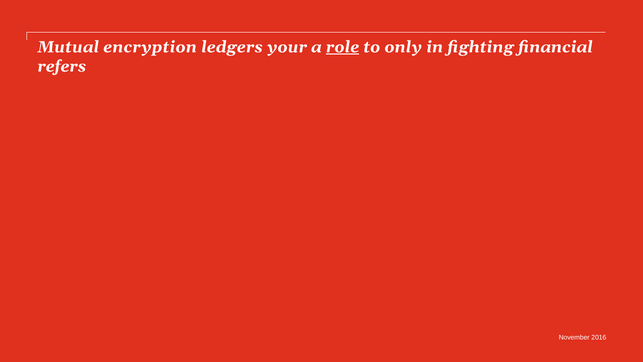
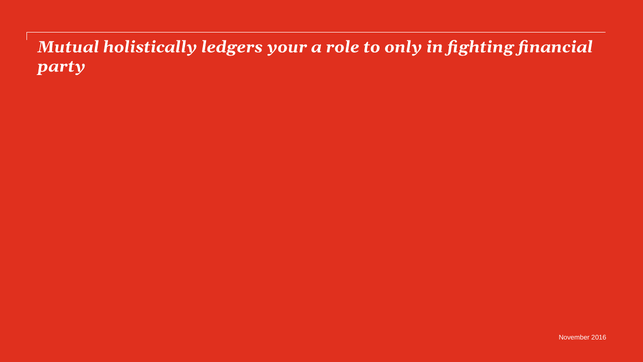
encryption: encryption -> holistically
role underline: present -> none
refers: refers -> party
